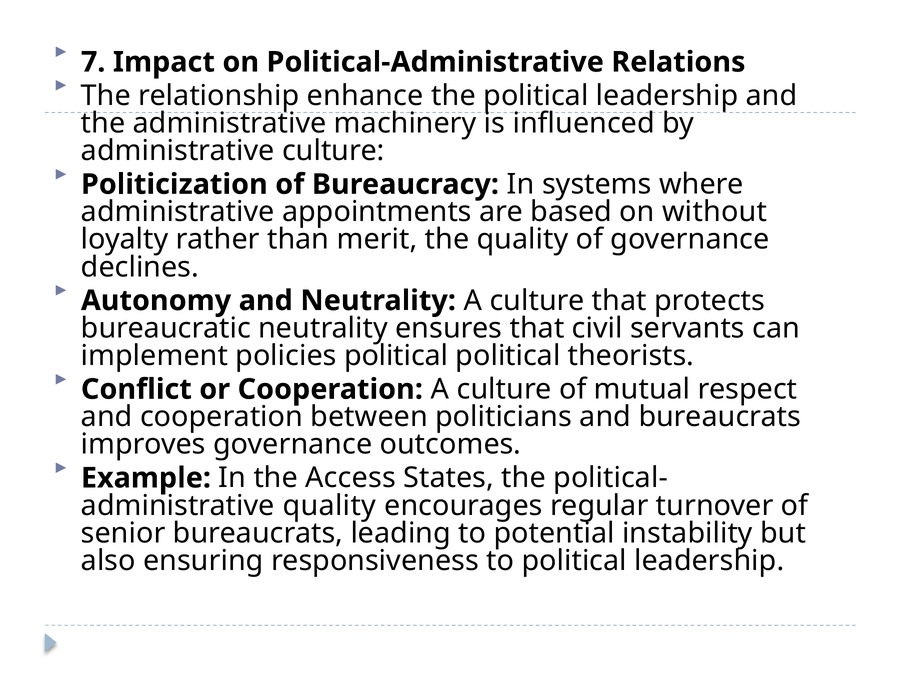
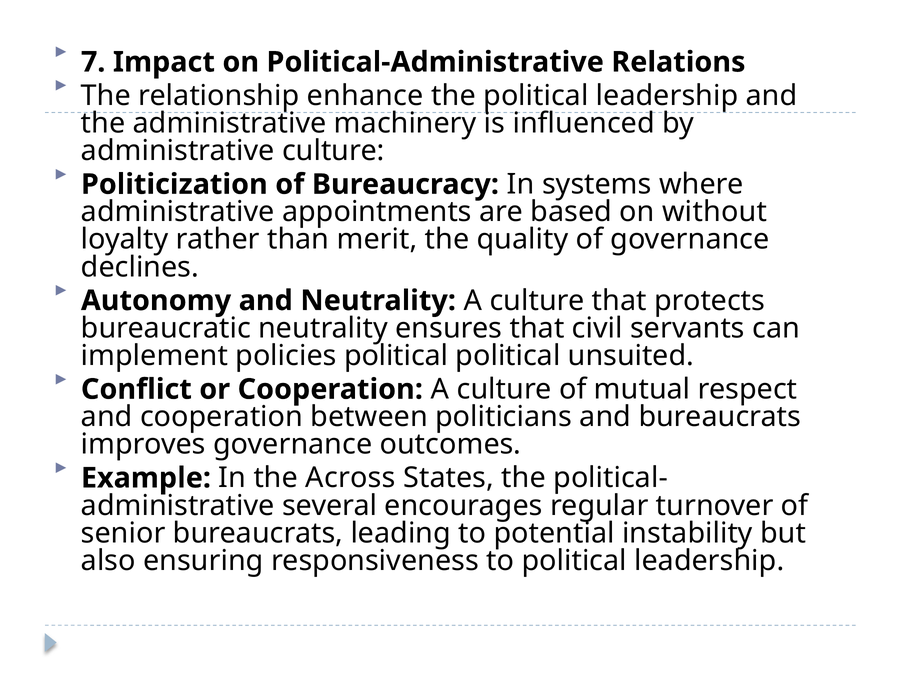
theorists: theorists -> unsuited
Access: Access -> Across
administrative quality: quality -> several
